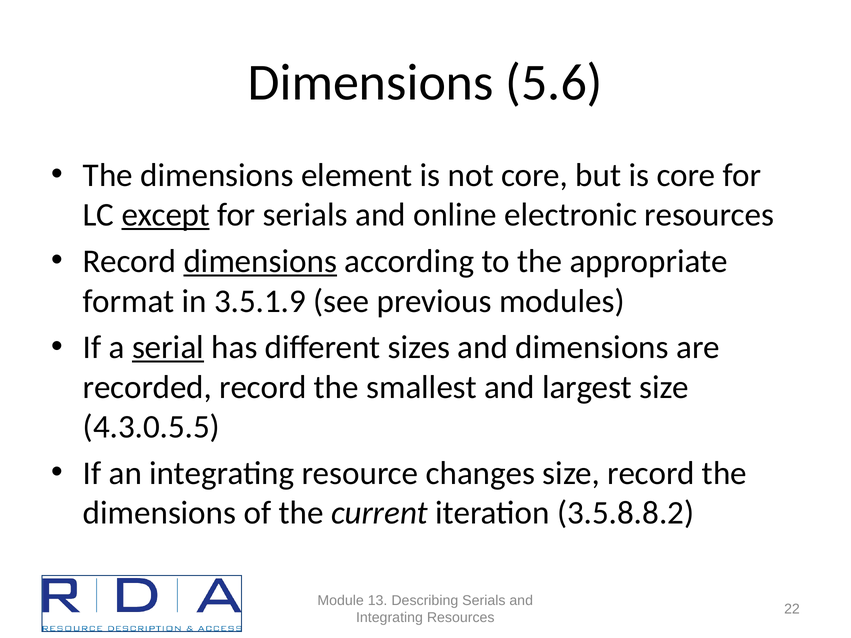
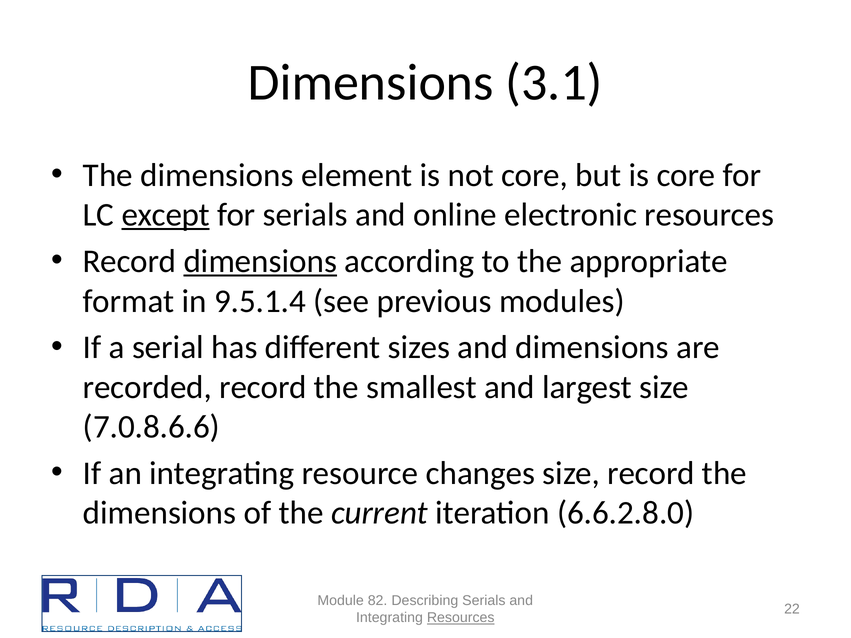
5.6: 5.6 -> 3.1
3.5.1.9: 3.5.1.9 -> 9.5.1.4
serial underline: present -> none
4.3.0.5.5: 4.3.0.5.5 -> 7.0.8.6.6
3.5.8.8.2: 3.5.8.8.2 -> 6.6.2.8.0
13: 13 -> 82
Resources at (461, 618) underline: none -> present
